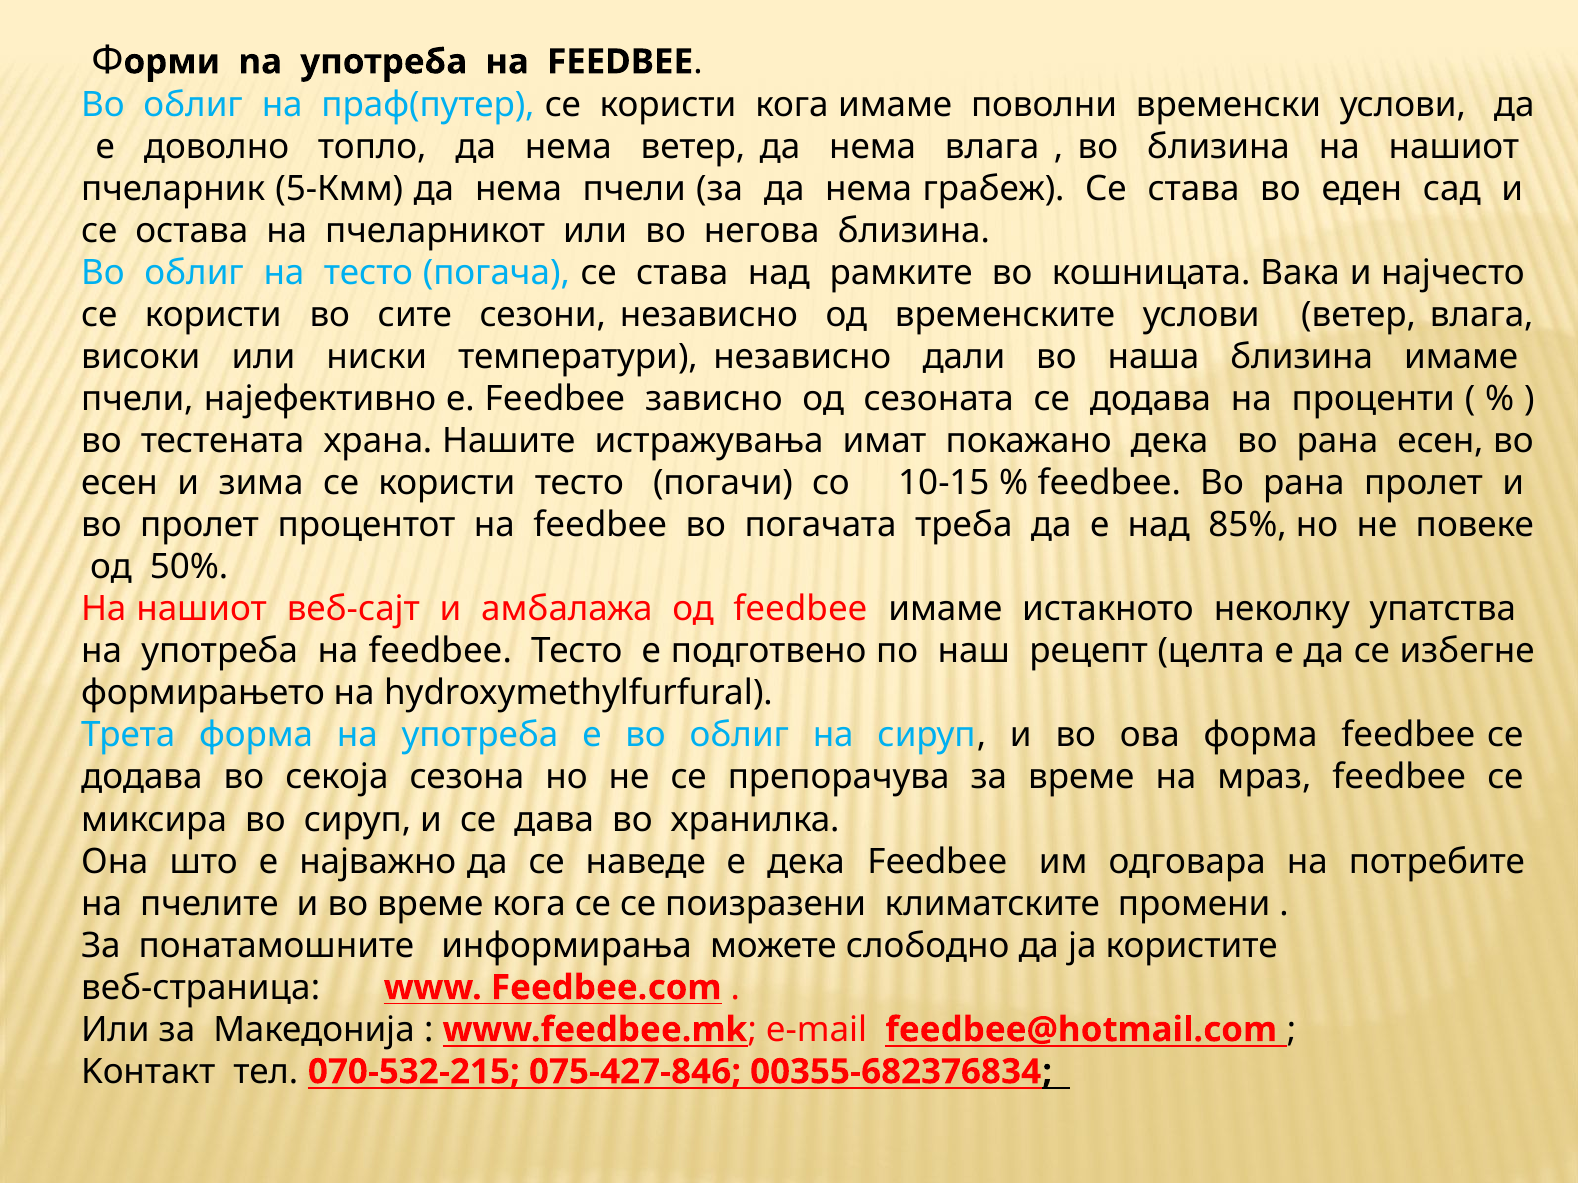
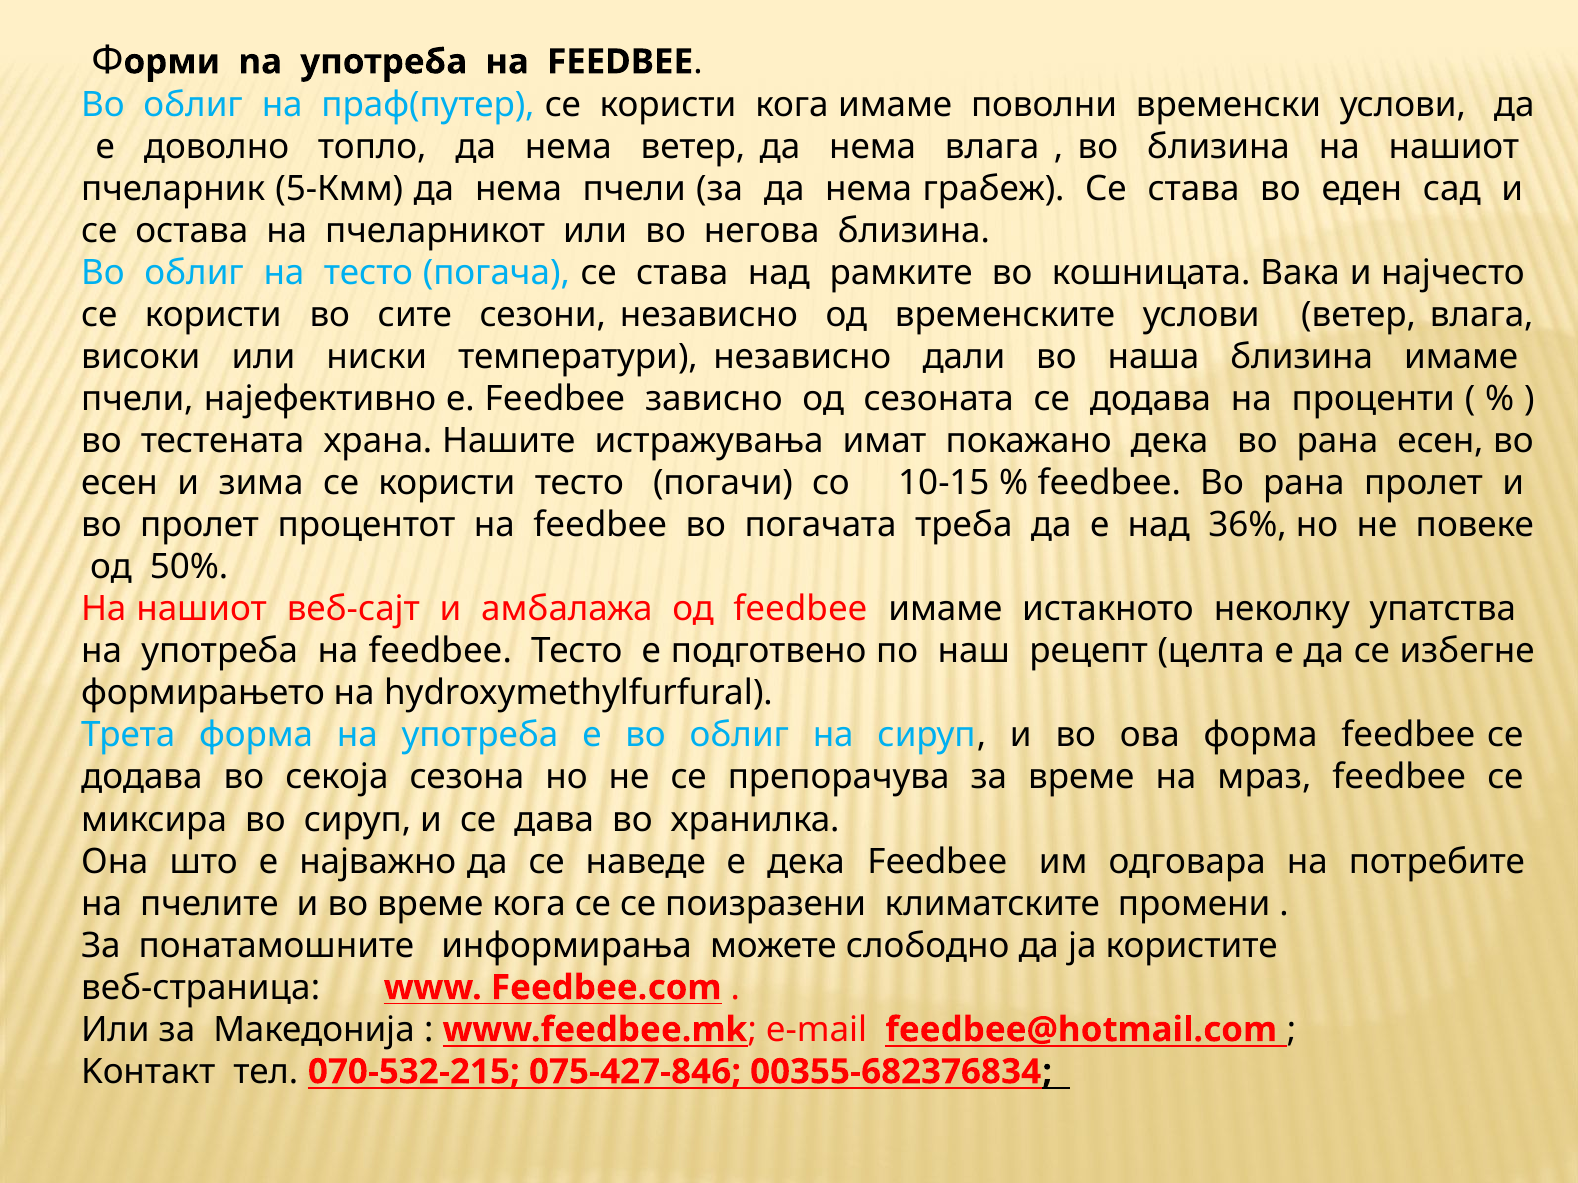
85%: 85% -> 36%
